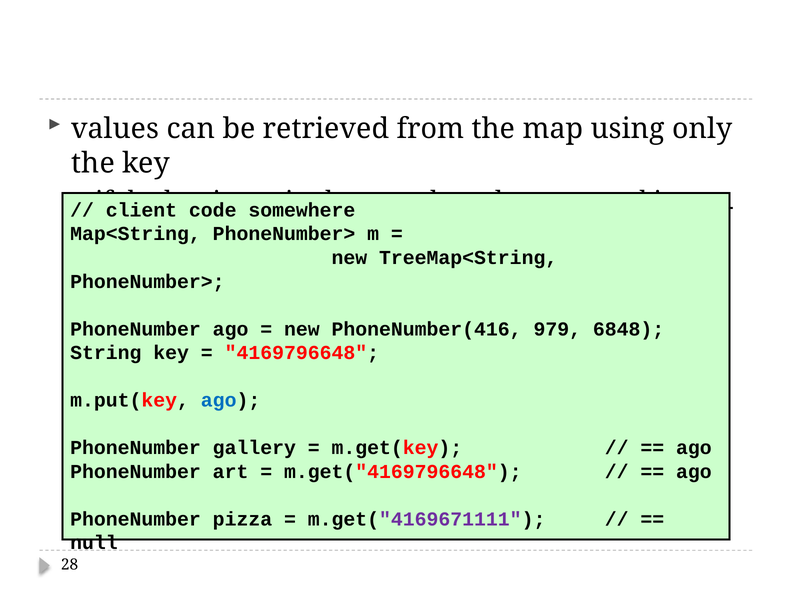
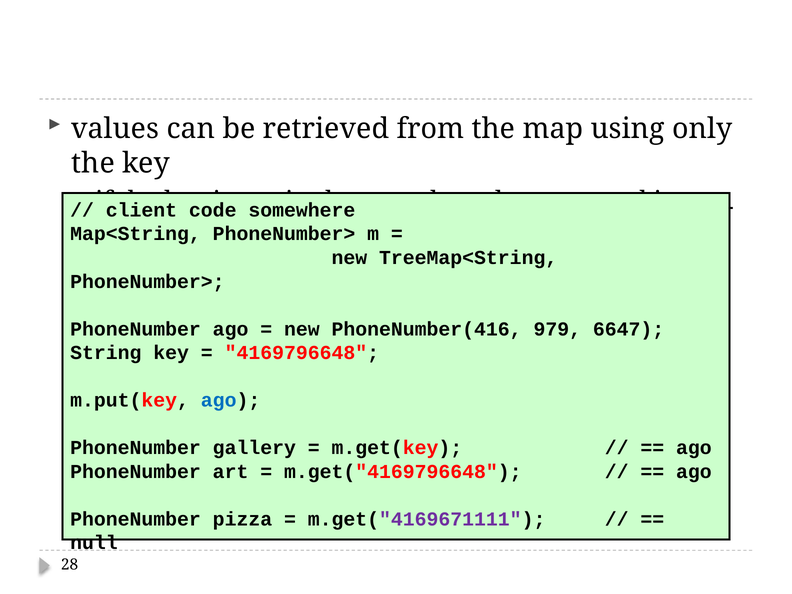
6848: 6848 -> 6647
